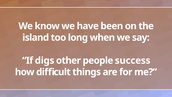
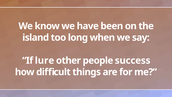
digs: digs -> lure
